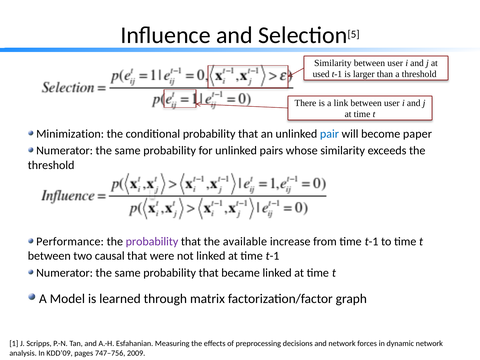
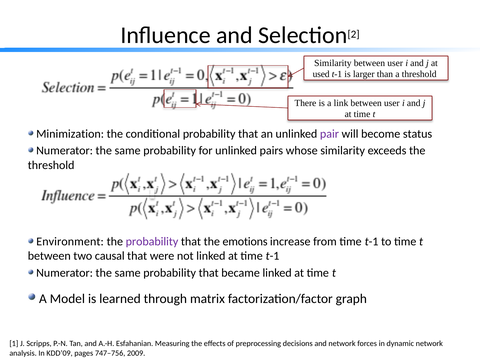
5: 5 -> 2
pair colour: blue -> purple
paper: paper -> status
Performance: Performance -> Environment
available: available -> emotions
